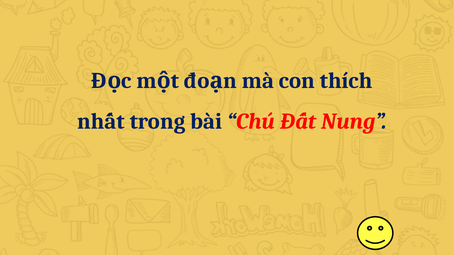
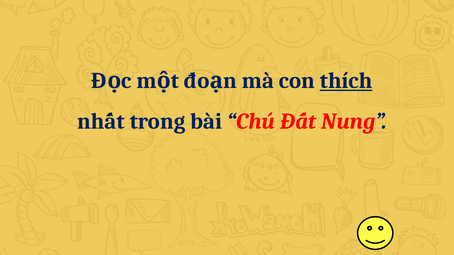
thích underline: none -> present
